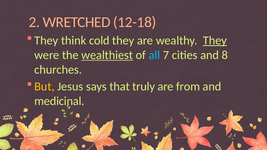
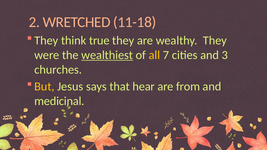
12-18: 12-18 -> 11-18
cold: cold -> true
They at (215, 40) underline: present -> none
all colour: light blue -> yellow
8: 8 -> 3
truly: truly -> hear
